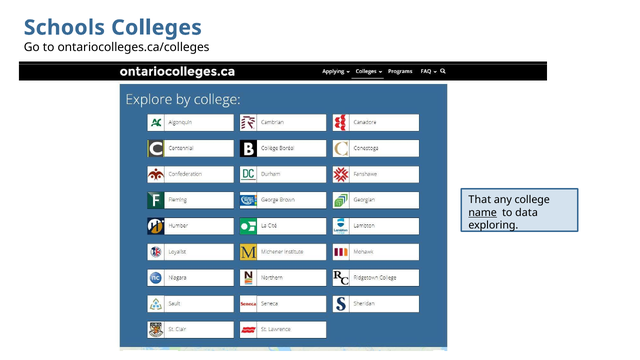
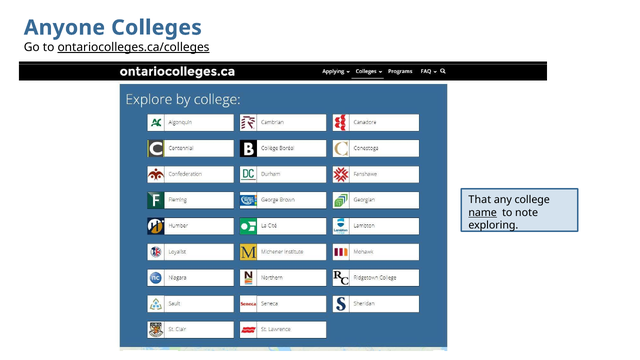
Schools: Schools -> Anyone
ontariocolleges.ca/colleges underline: none -> present
data: data -> note
